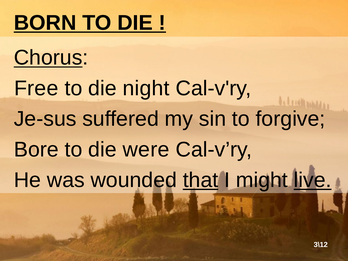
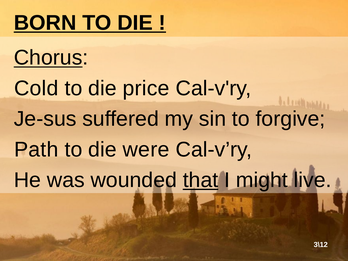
Free: Free -> Cold
night: night -> price
Bore: Bore -> Path
live underline: present -> none
